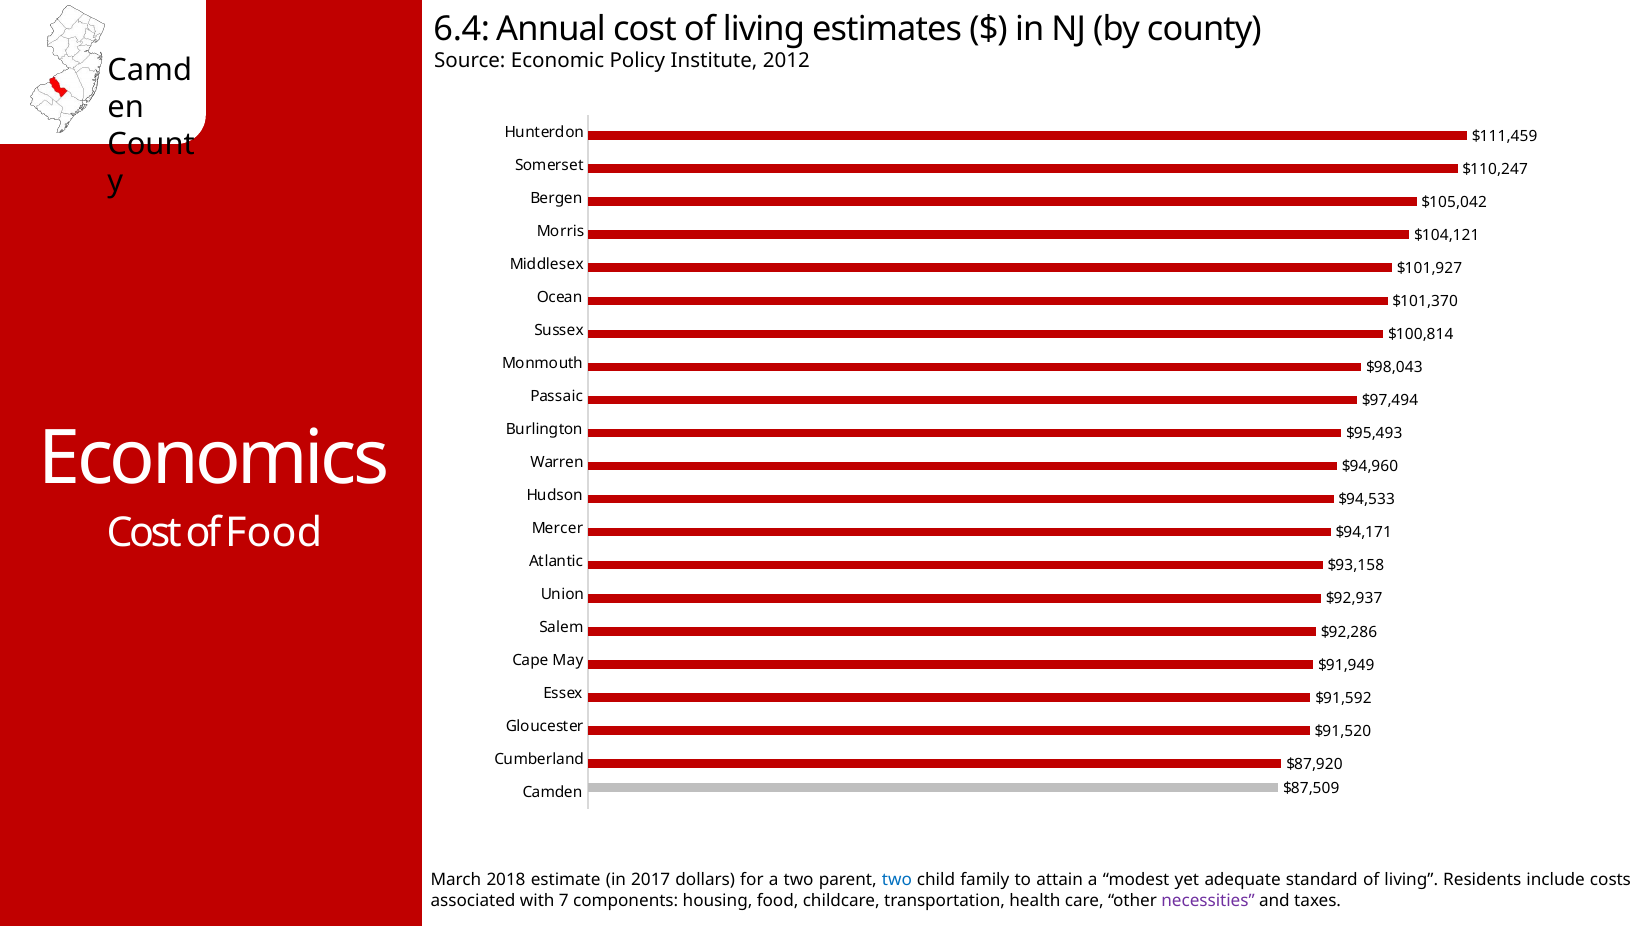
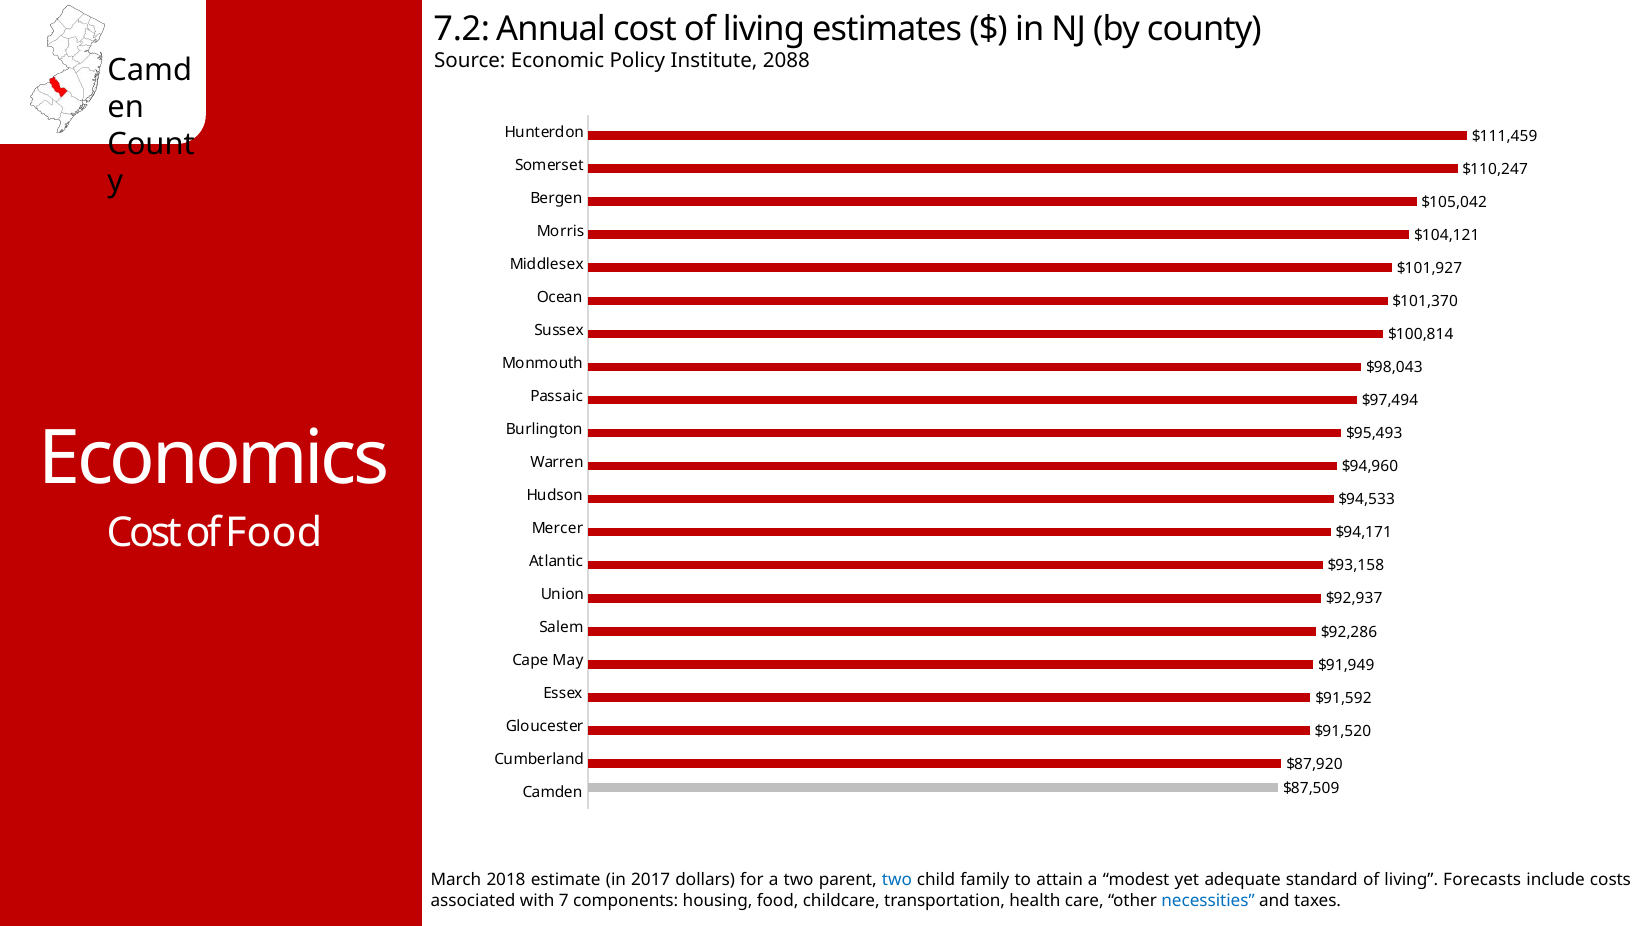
6.4: 6.4 -> 7.2
2012: 2012 -> 2088
Residents: Residents -> Forecasts
necessities colour: purple -> blue
